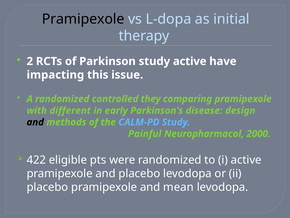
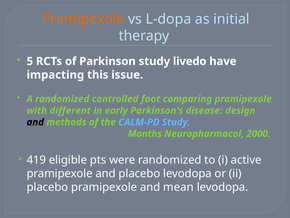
Pramipexole at (83, 19) colour: black -> orange
2: 2 -> 5
study active: active -> livedo
they: they -> foot
Painful: Painful -> Months
422: 422 -> 419
